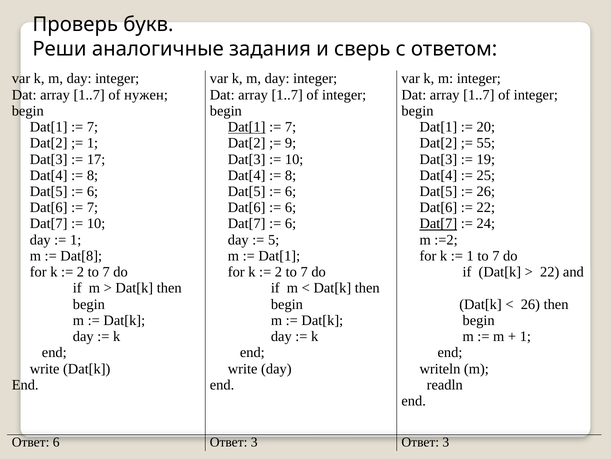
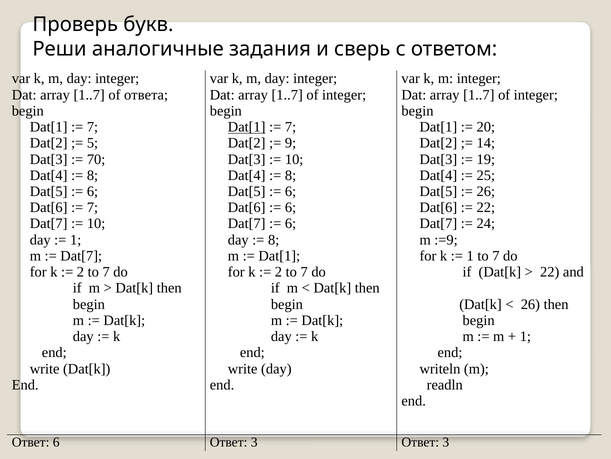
нужен: нужен -> ответа
1 at (93, 143): 1 -> 5
55: 55 -> 14
17: 17 -> 70
Dat[7 at (438, 223) underline: present -> none
5 at (274, 239): 5 -> 8
:=2: :=2 -> :=9
Dat[8 at (81, 256): Dat[8 -> Dat[7
